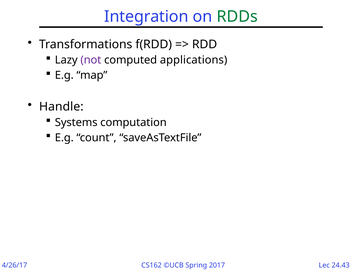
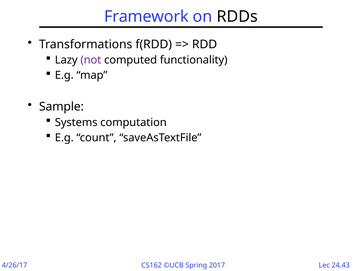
Integration: Integration -> Framework
RDDs colour: green -> black
applications: applications -> functionality
Handle: Handle -> Sample
